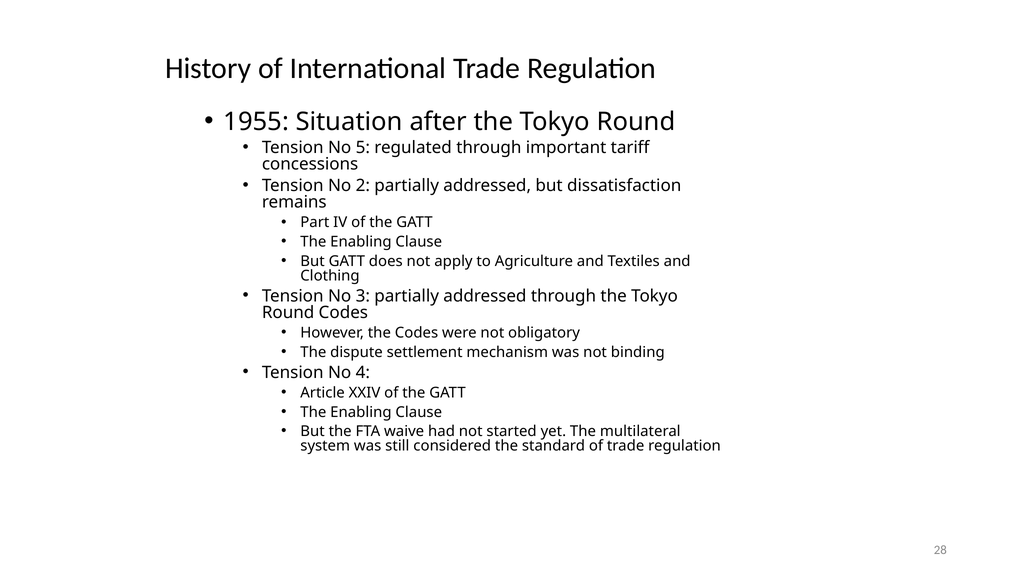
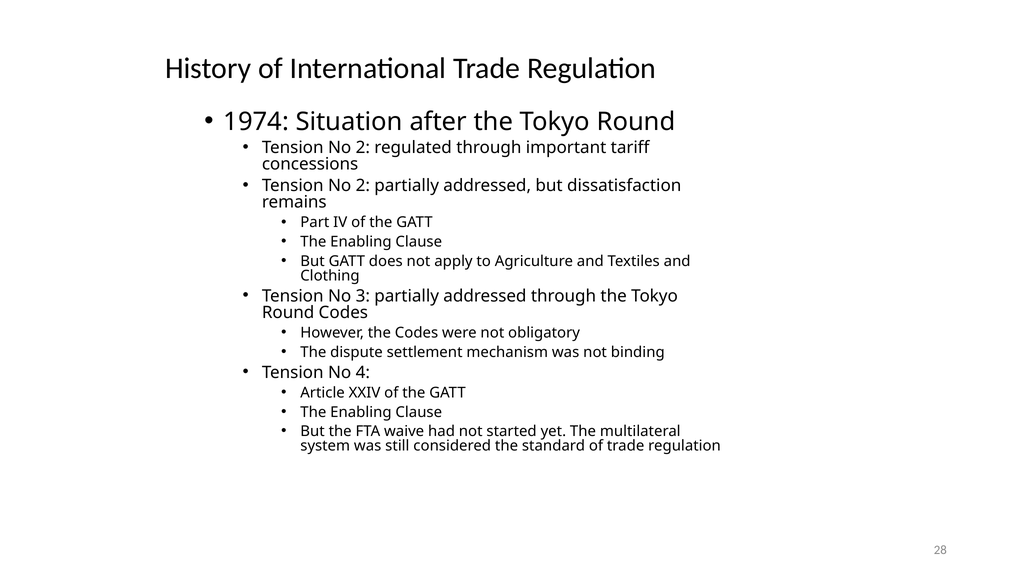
1955: 1955 -> 1974
5 at (363, 148): 5 -> 2
